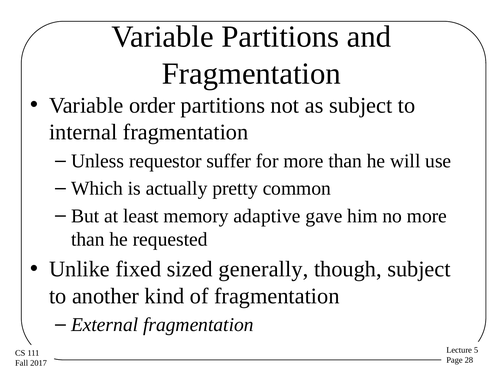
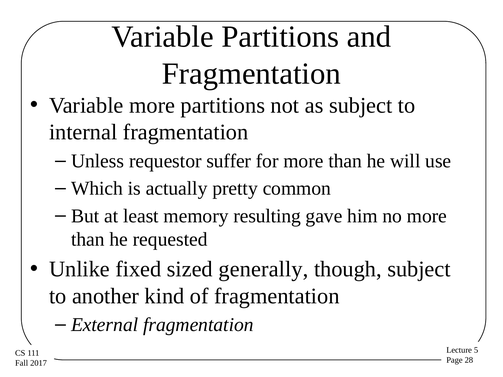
Variable order: order -> more
adaptive: adaptive -> resulting
